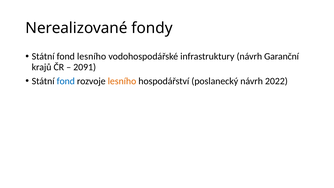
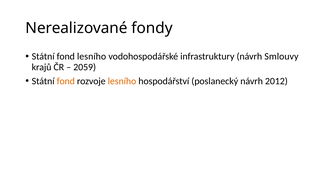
Garanční: Garanční -> Smlouvy
2091: 2091 -> 2059
fond at (66, 81) colour: blue -> orange
2022: 2022 -> 2012
